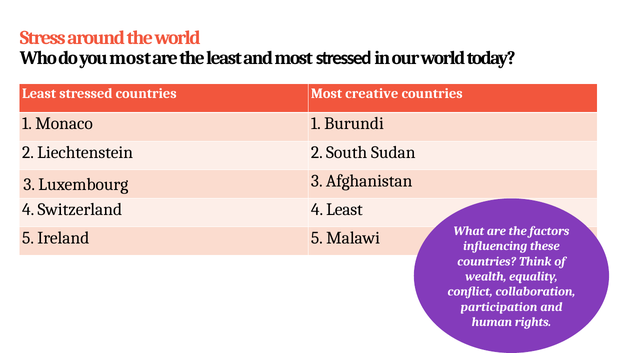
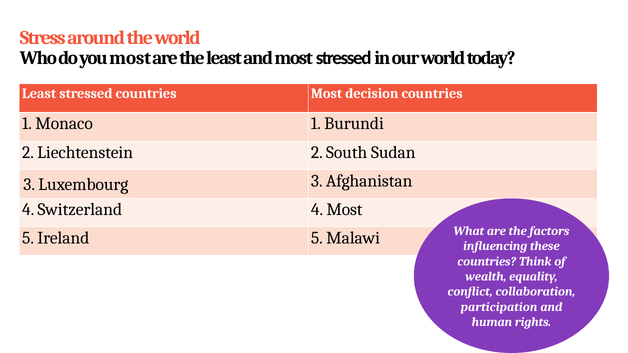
creative: creative -> decision
4 Least: Least -> Most
